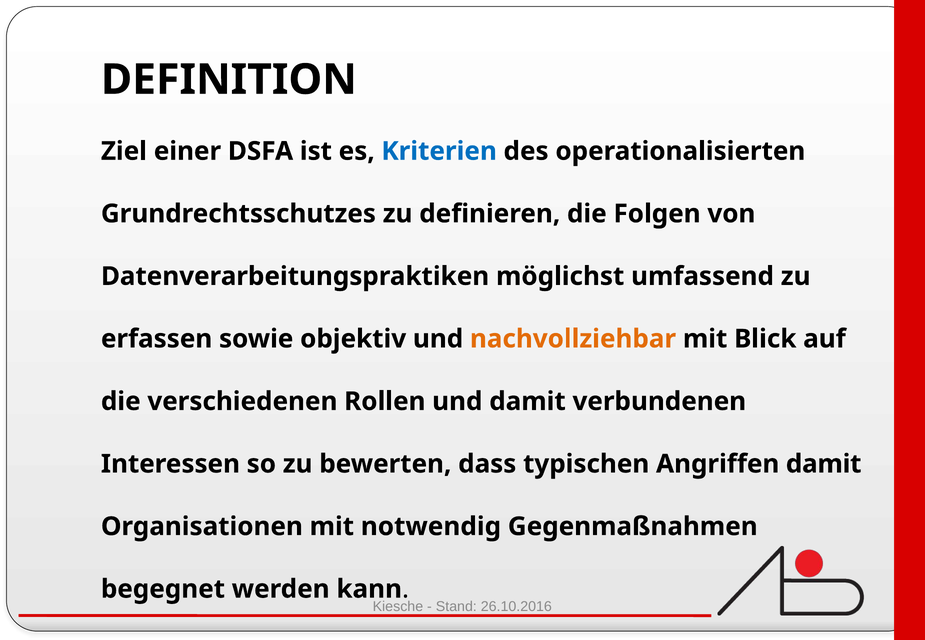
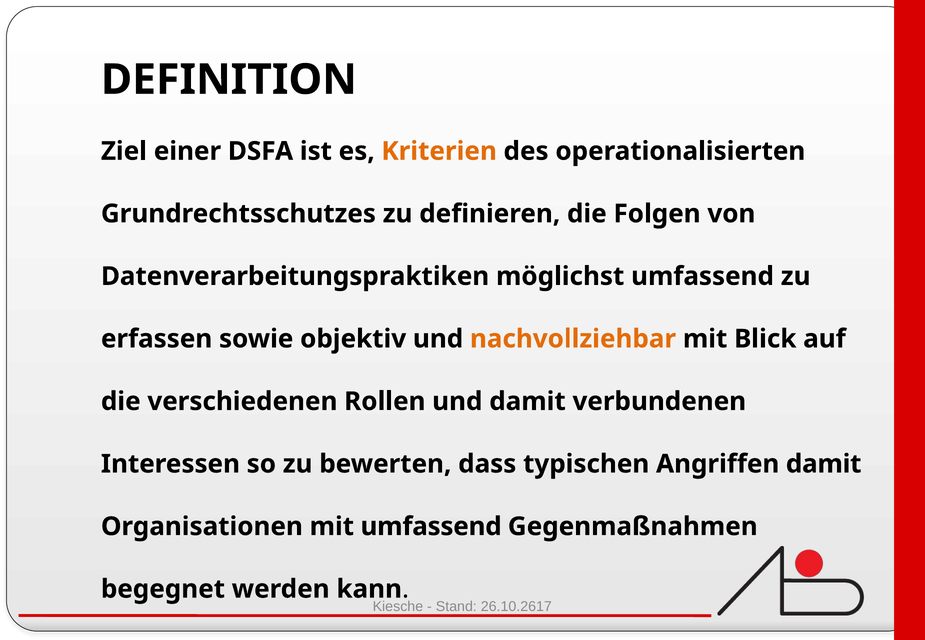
Kriterien colour: blue -> orange
mit notwendig: notwendig -> umfassend
26.10.2016: 26.10.2016 -> 26.10.2617
